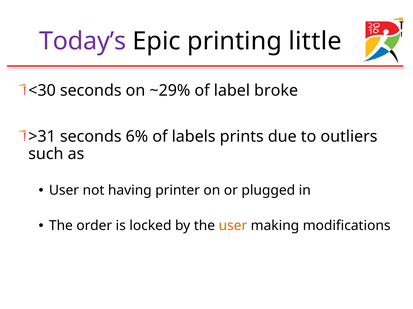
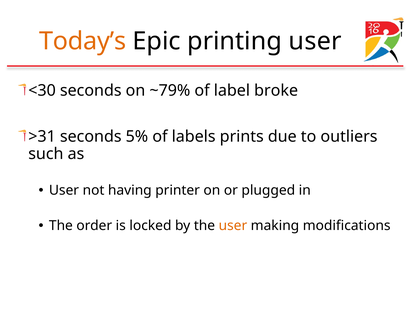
Today’s colour: purple -> orange
printing little: little -> user
~29%: ~29% -> ~79%
6%: 6% -> 5%
